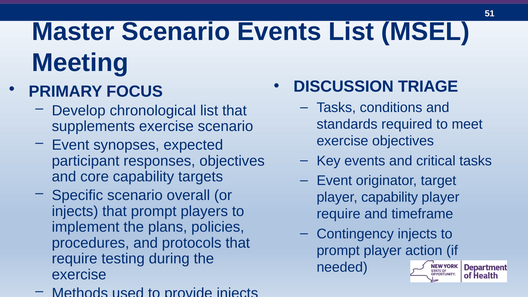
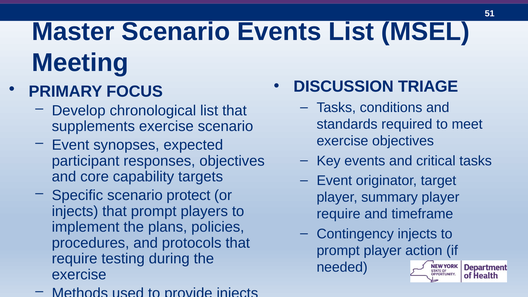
overall: overall -> protect
player capability: capability -> summary
